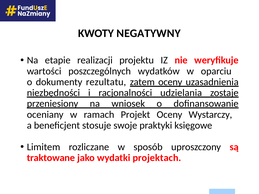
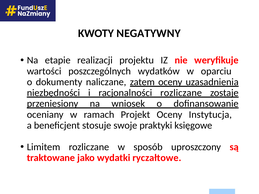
rezultatu: rezultatu -> naliczane
racjonalności udzielania: udzielania -> rozliczane
Wystarczy: Wystarczy -> Instytucja
projektach: projektach -> ryczałtowe
